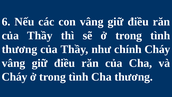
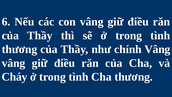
chính Cháy: Cháy -> Vâng
